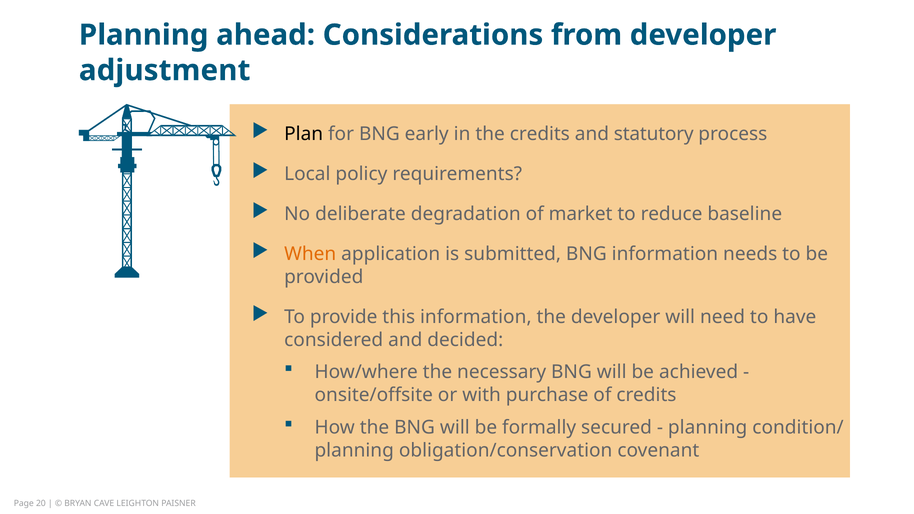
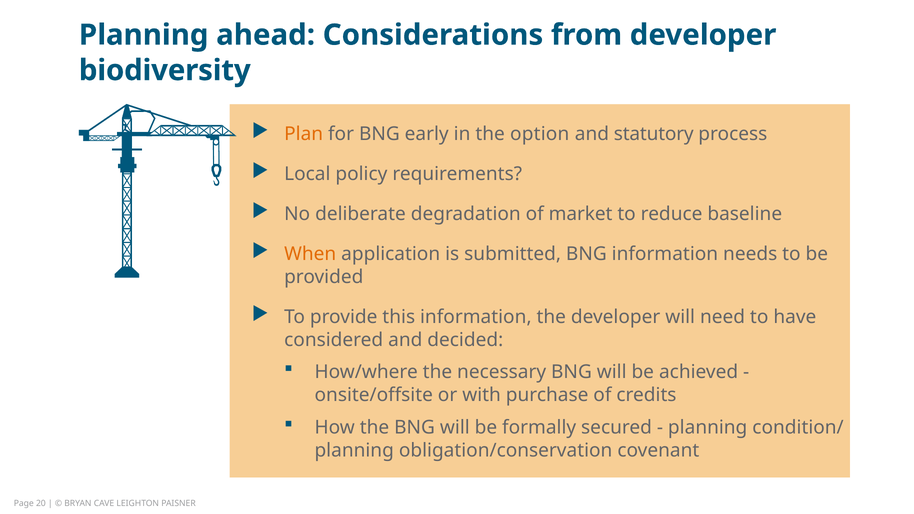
adjustment: adjustment -> biodiversity
Plan colour: black -> orange
the credits: credits -> option
